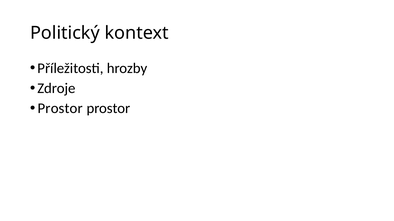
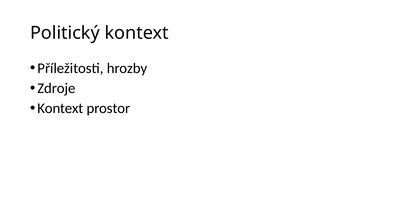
Prostor at (60, 108): Prostor -> Kontext
